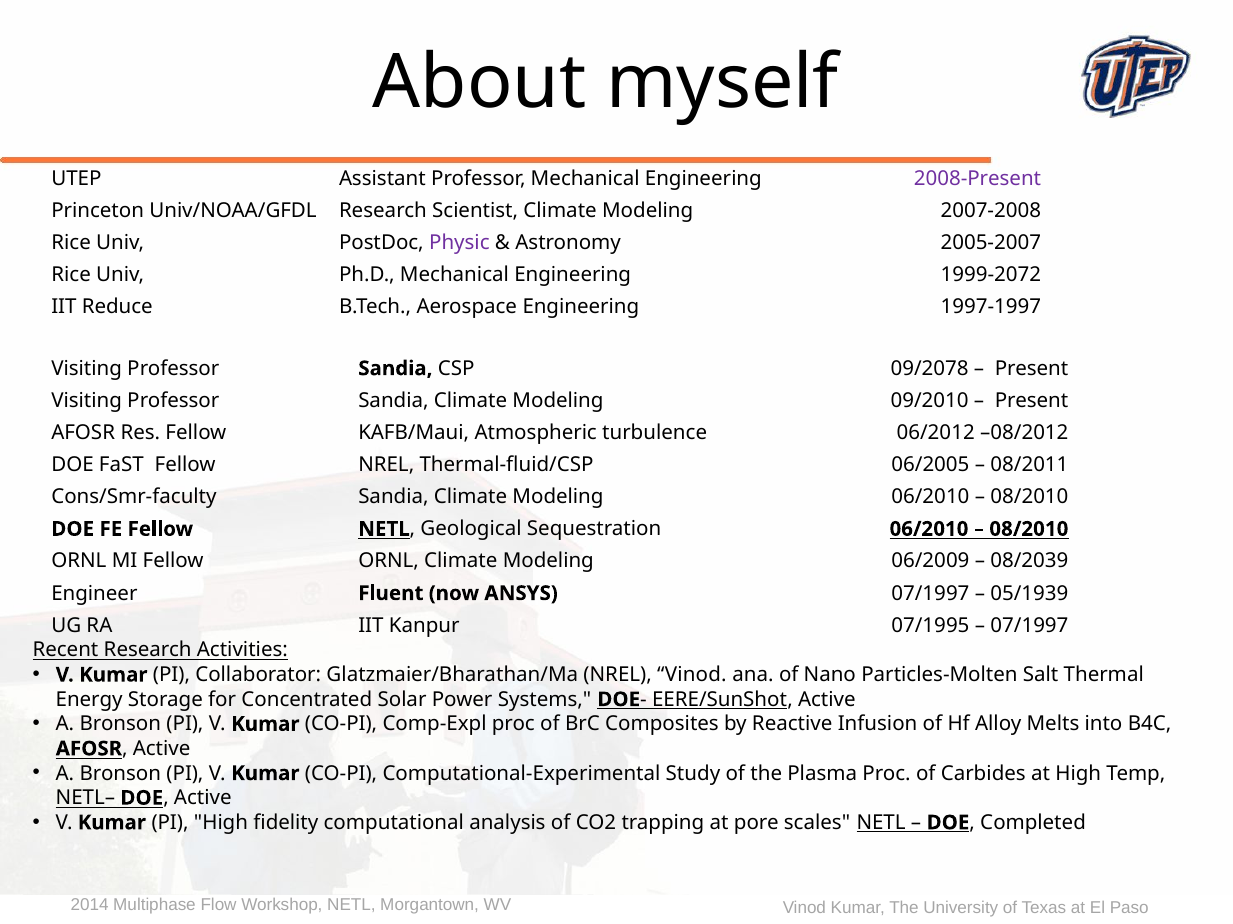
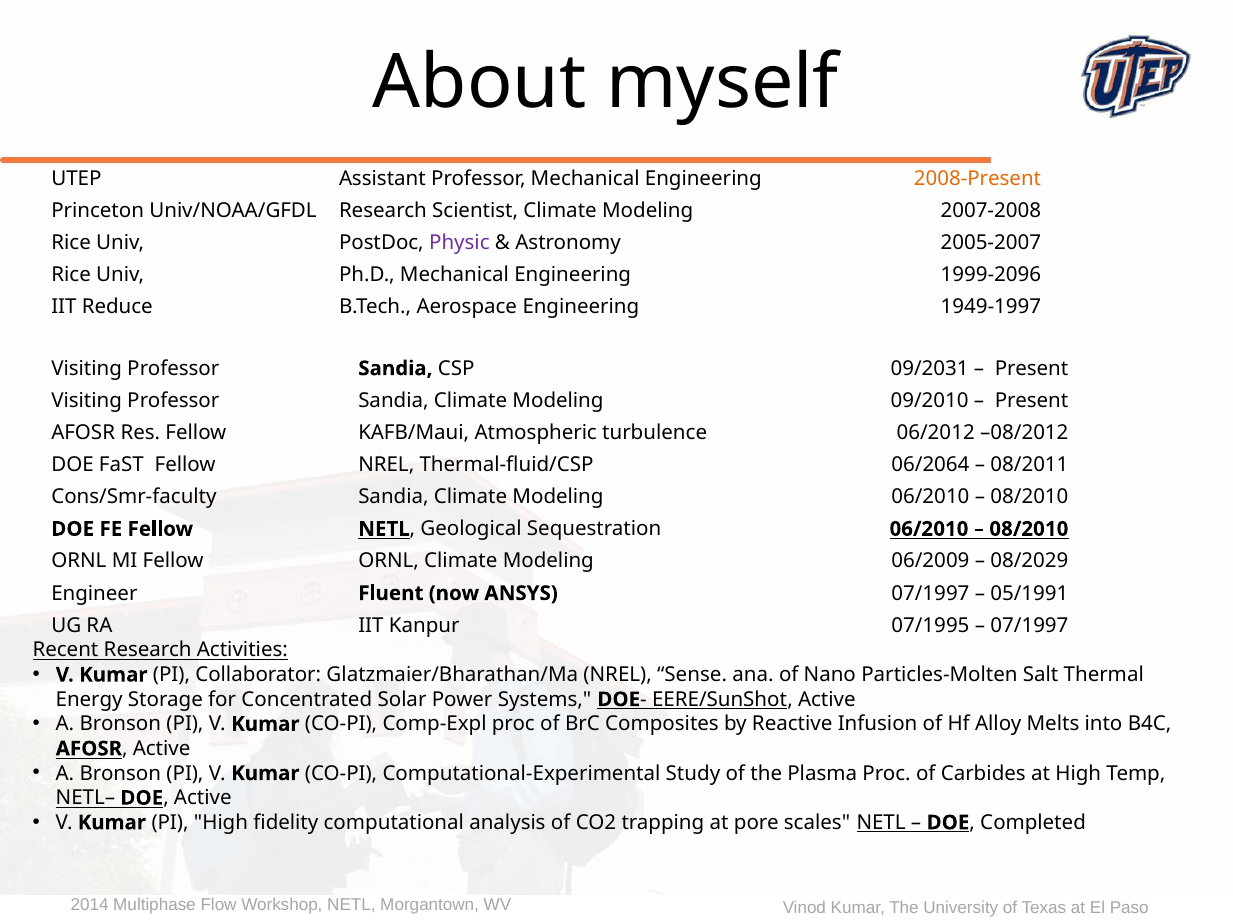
2008-Present colour: purple -> orange
1999-2072: 1999-2072 -> 1999-2096
1997-1997: 1997-1997 -> 1949-1997
09/2078: 09/2078 -> 09/2031
06/2005: 06/2005 -> 06/2064
08/2039: 08/2039 -> 08/2029
05/1939: 05/1939 -> 05/1991
NREL Vinod: Vinod -> Sense
